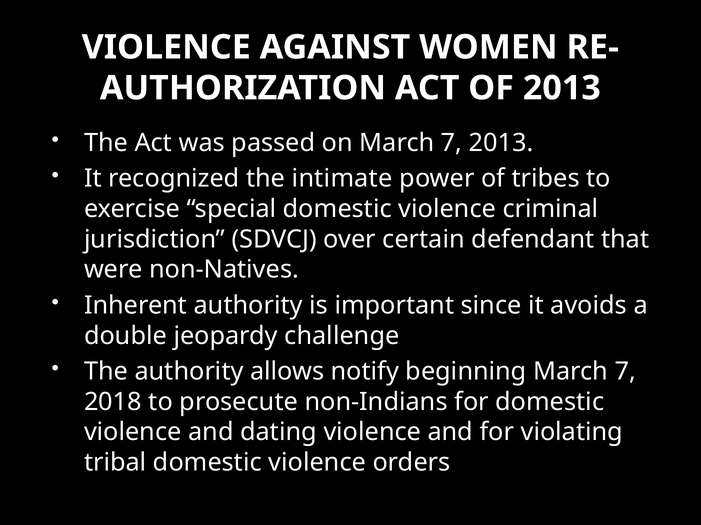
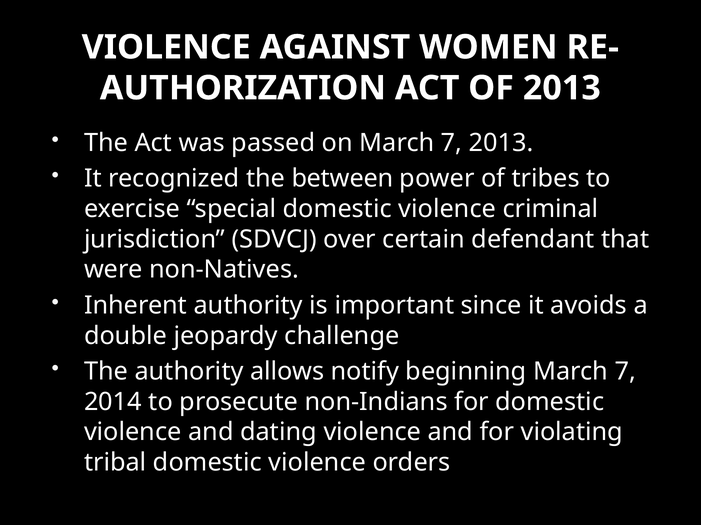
intimate: intimate -> between
2018: 2018 -> 2014
